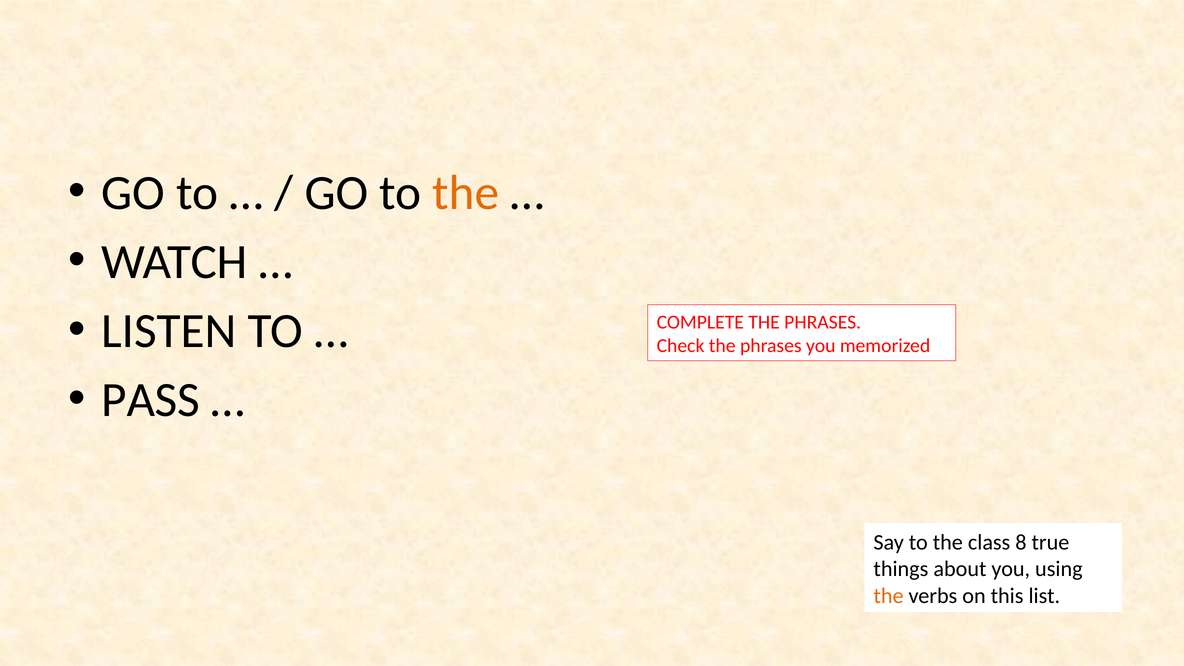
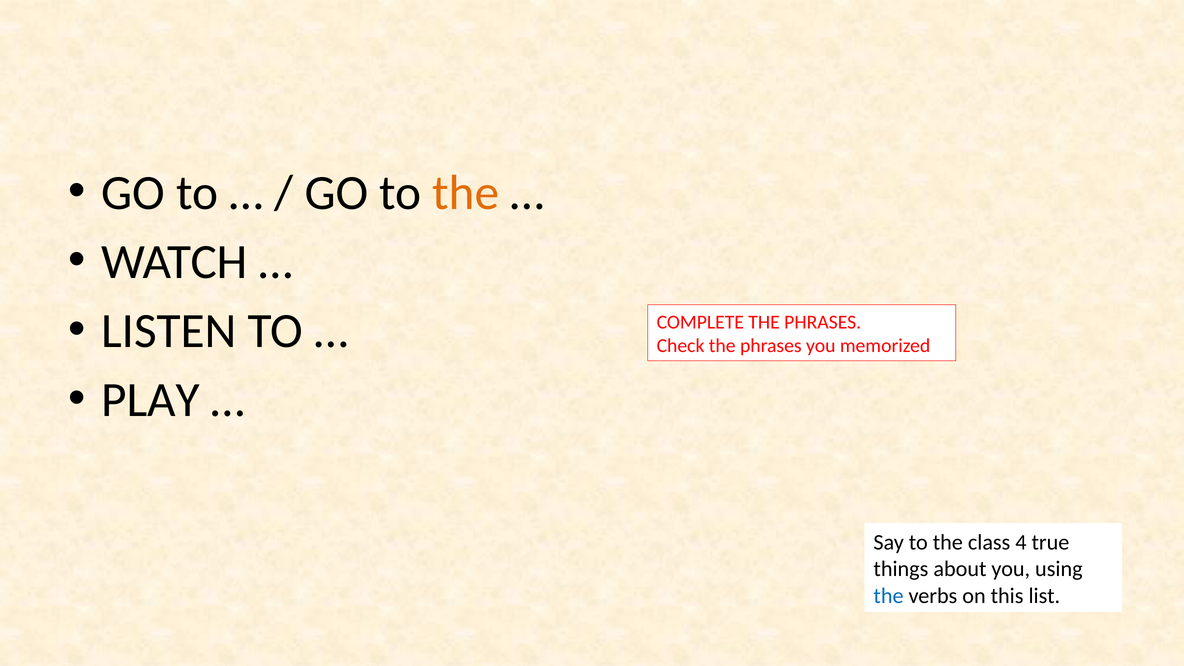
PASS: PASS -> PLAY
8: 8 -> 4
the at (889, 596) colour: orange -> blue
